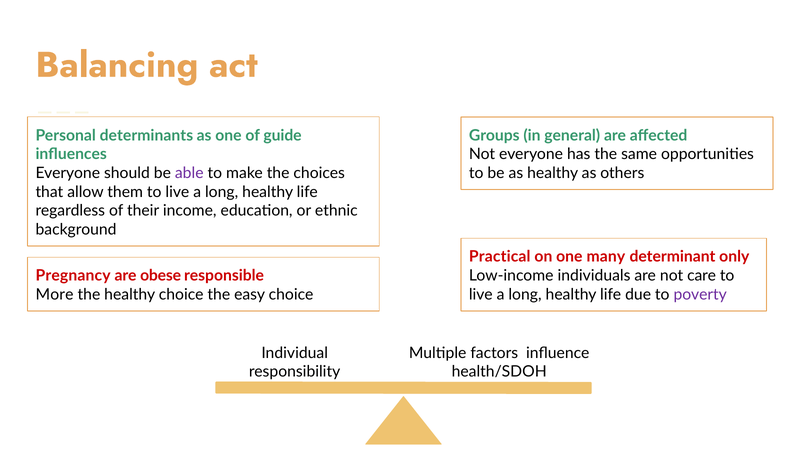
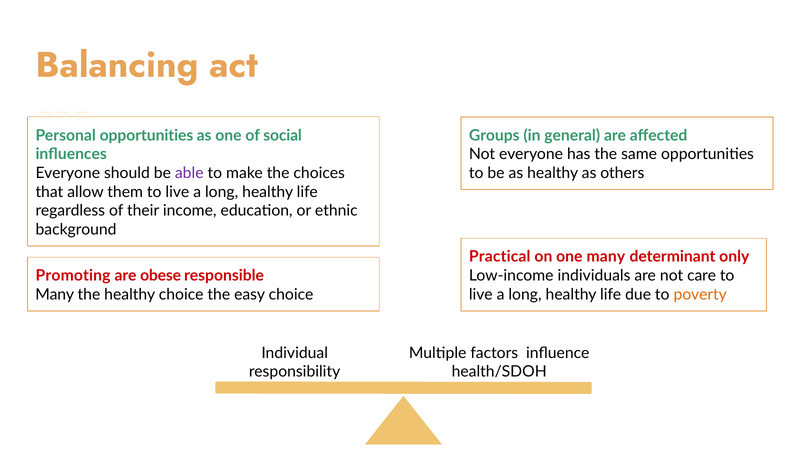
Personal determinants: determinants -> opportunities
guide: guide -> social
Pregnancy: Pregnancy -> Promoting
poverty colour: purple -> orange
More at (55, 295): More -> Many
